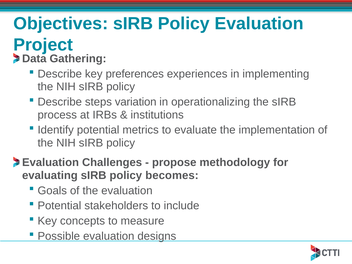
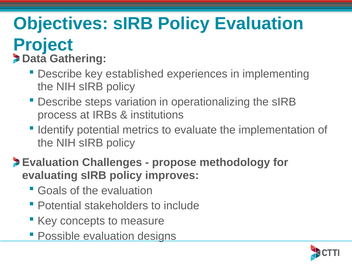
preferences: preferences -> established
becomes: becomes -> improves
